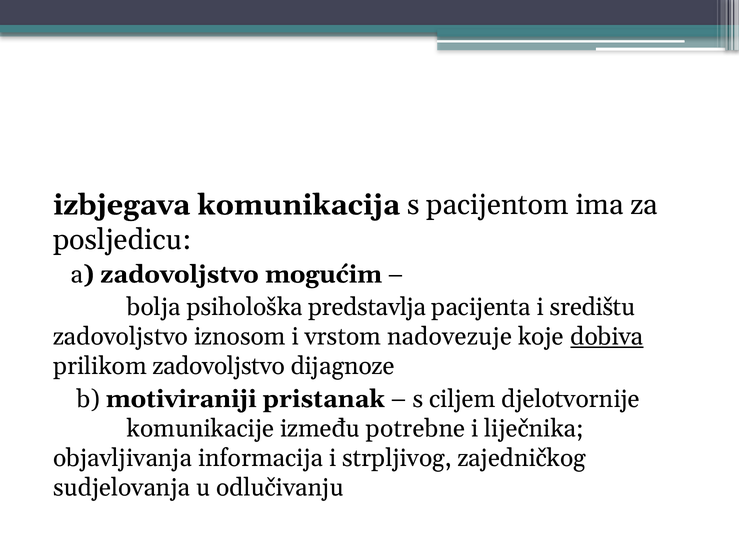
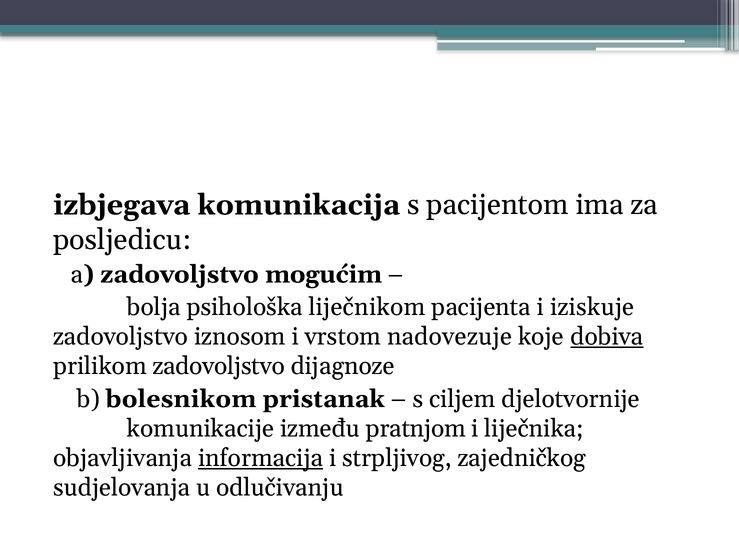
predstavlja: predstavlja -> liječnikom
središtu: središtu -> iziskuje
motiviraniji: motiviraniji -> bolesnikom
potrebne: potrebne -> pratnjom
informacija underline: none -> present
